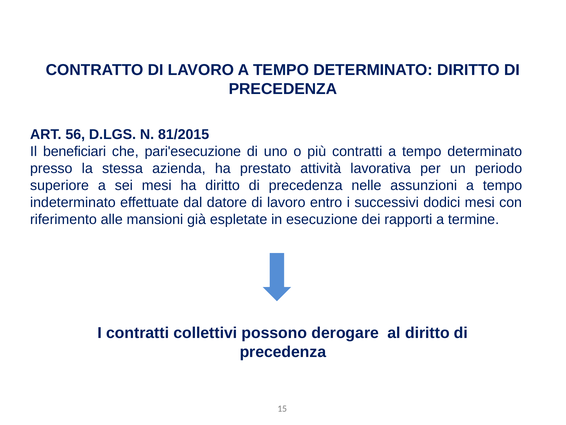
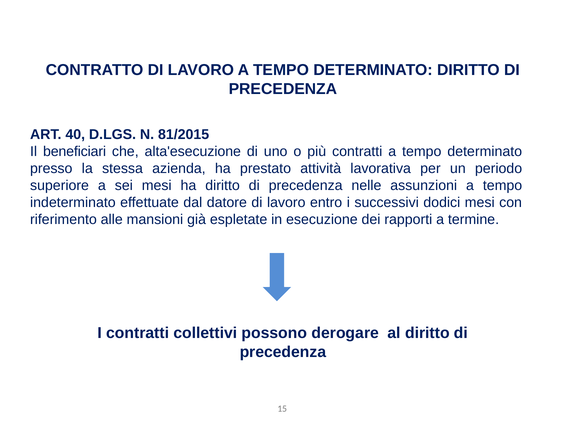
56: 56 -> 40
pari'esecuzione: pari'esecuzione -> alta'esecuzione
